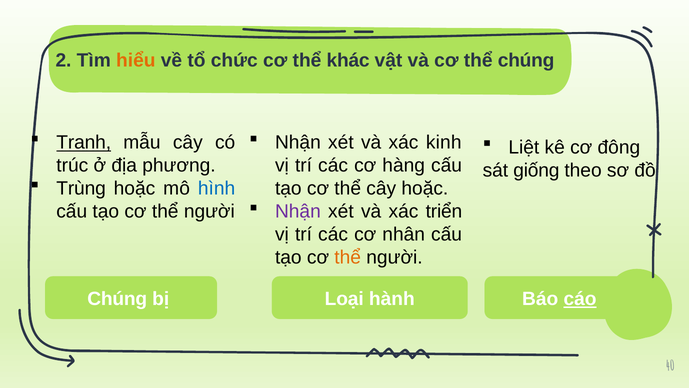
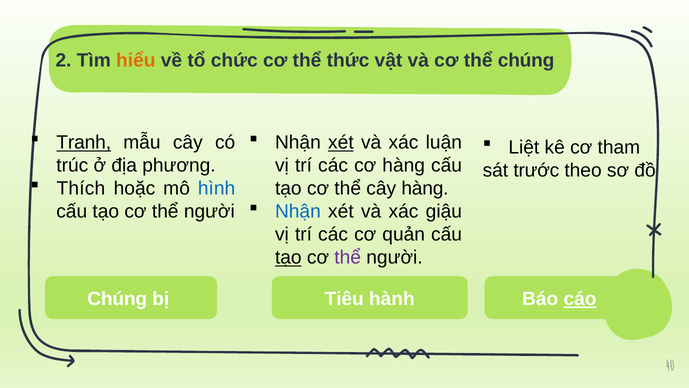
khác: khác -> thức
xét at (341, 142) underline: none -> present
kinh: kinh -> luận
đông: đông -> tham
giống: giống -> trước
Trùng: Trùng -> Thích
cây hoặc: hoặc -> hàng
Nhận at (298, 211) colour: purple -> blue
triển: triển -> giậu
nhân: nhân -> quản
tạo at (288, 257) underline: none -> present
thể at (348, 257) colour: orange -> purple
Loại: Loại -> Tiêu
